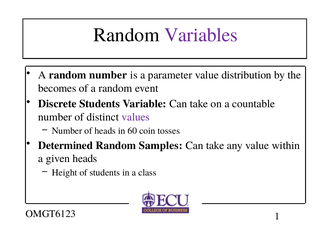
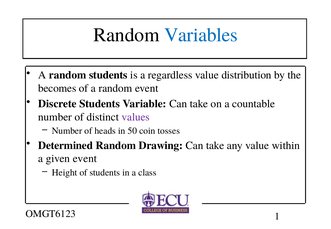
Variables colour: purple -> blue
random number: number -> students
parameter: parameter -> regardless
60: 60 -> 50
Samples: Samples -> Drawing
given heads: heads -> event
